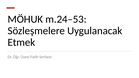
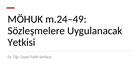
m.24–53: m.24–53 -> m.24–49
Etmek: Etmek -> Yetkisi
